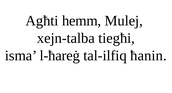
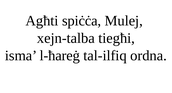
hemm: hemm -> spiċċa
ħanin: ħanin -> ordna
